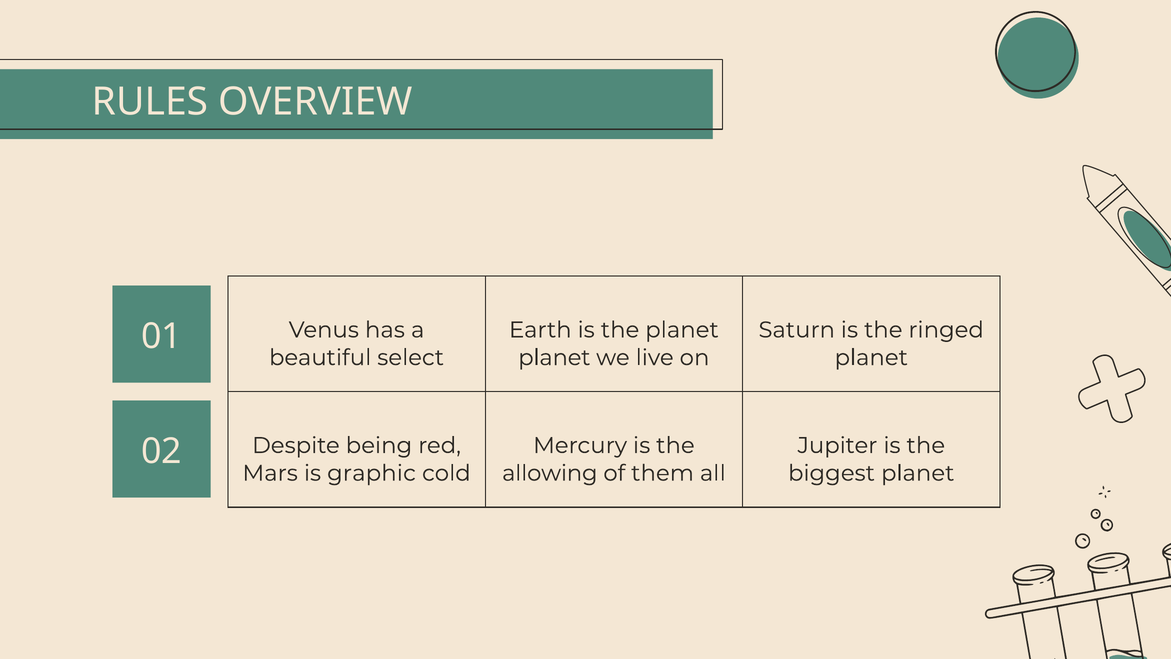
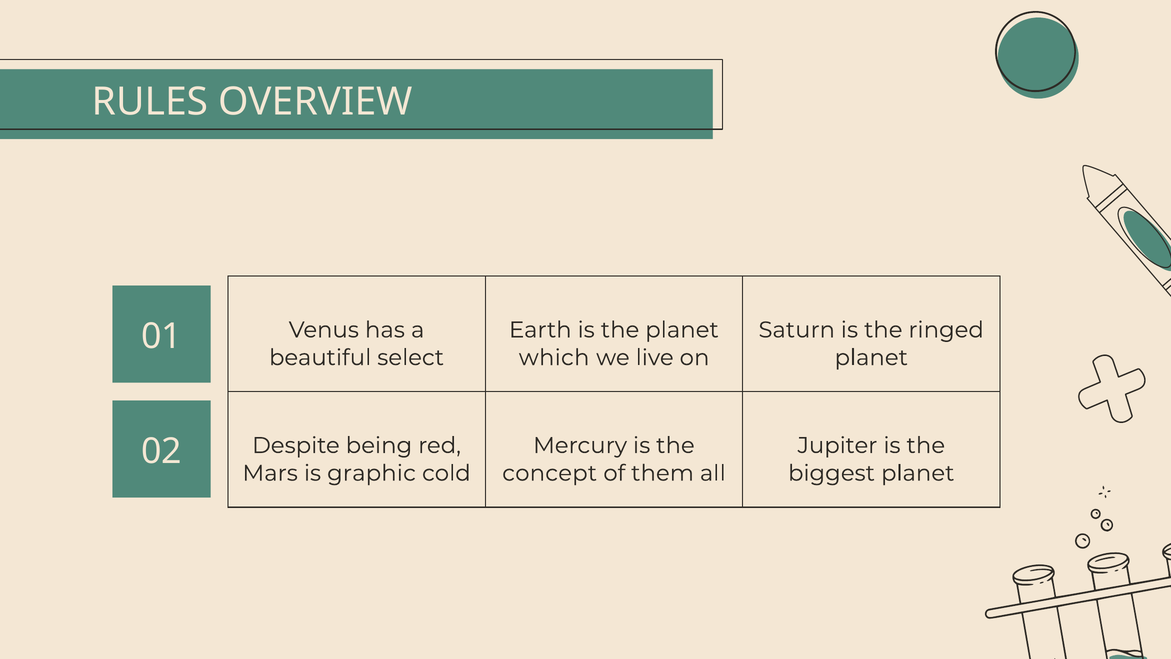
planet at (554, 357): planet -> which
allowing: allowing -> concept
